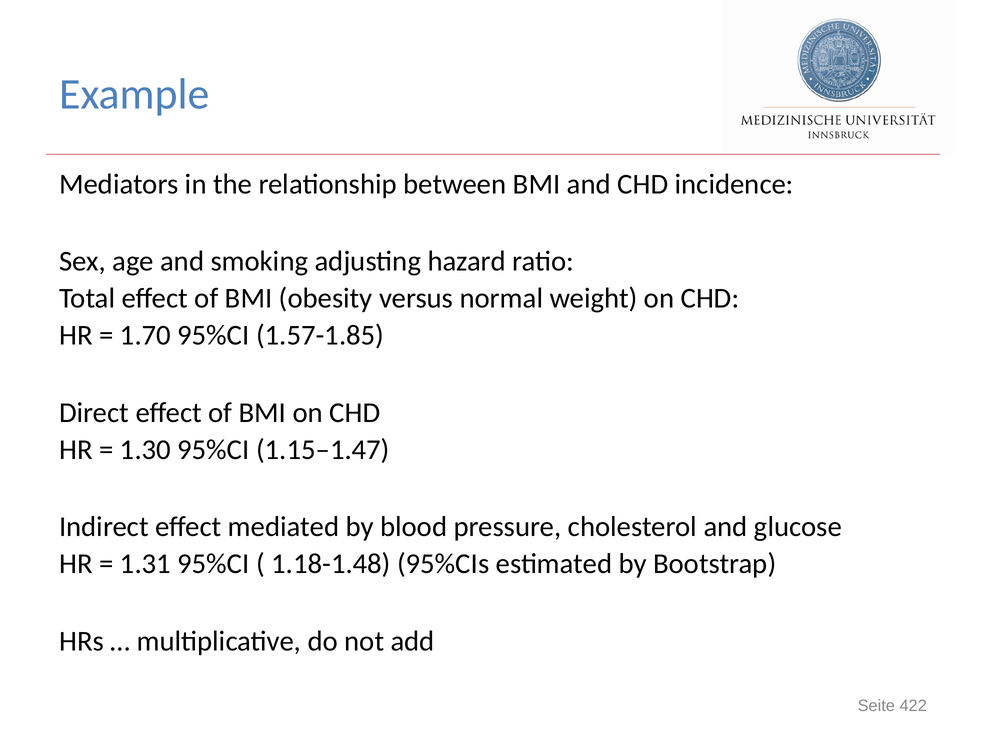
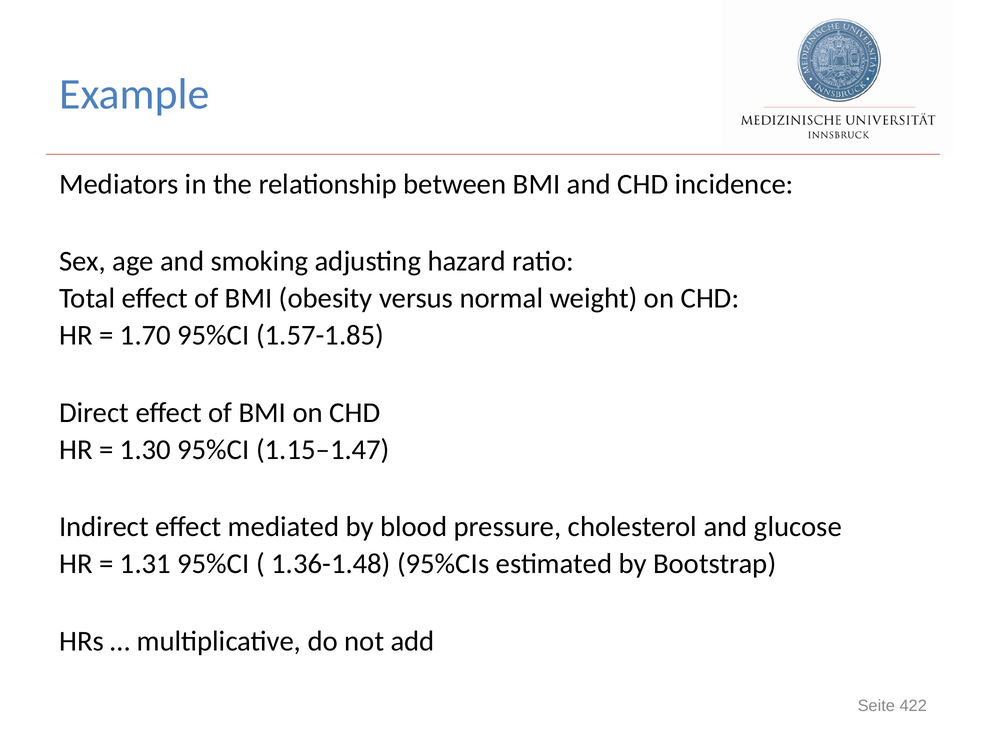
1.18-1.48: 1.18-1.48 -> 1.36-1.48
